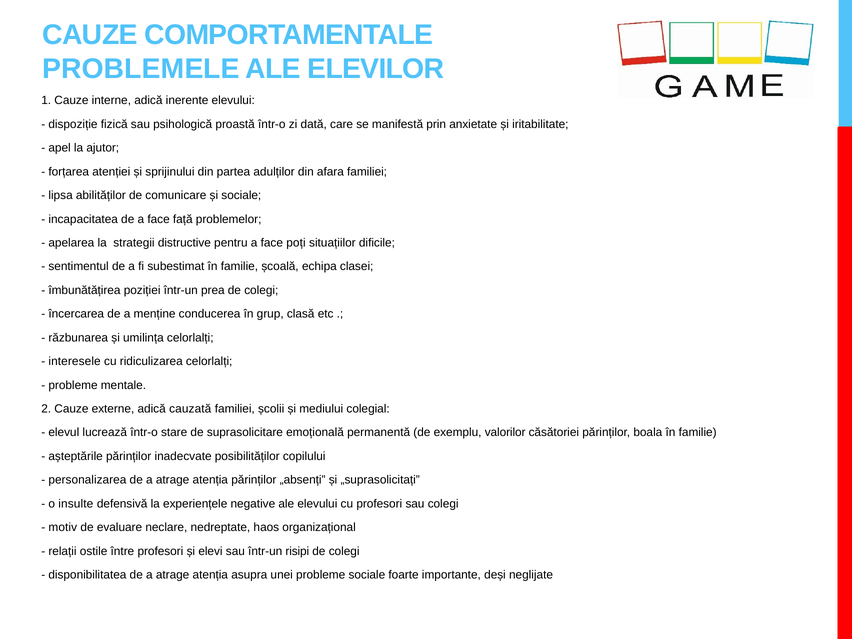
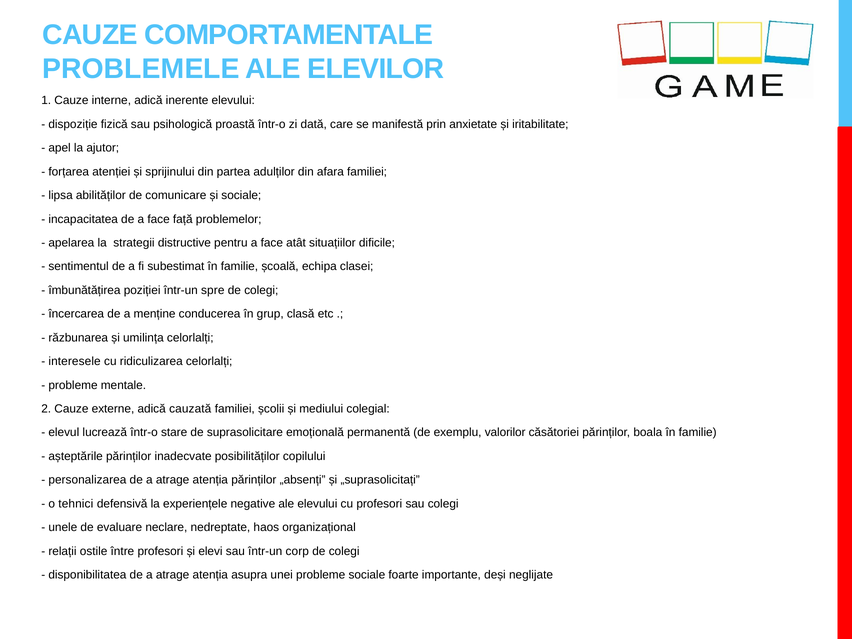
poți: poți -> atât
prea: prea -> spre
insulte: insulte -> tehnici
motiv: motiv -> unele
risipi: risipi -> corp
